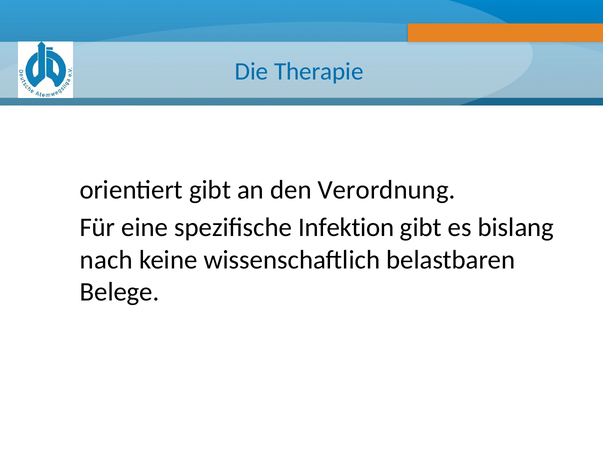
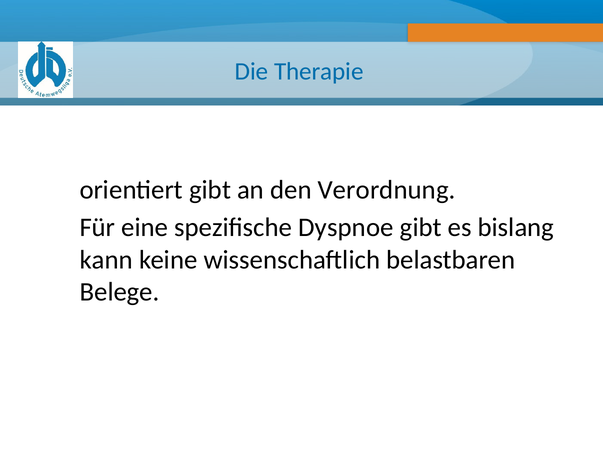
Infektion: Infektion -> Dyspnoe
nach: nach -> kann
